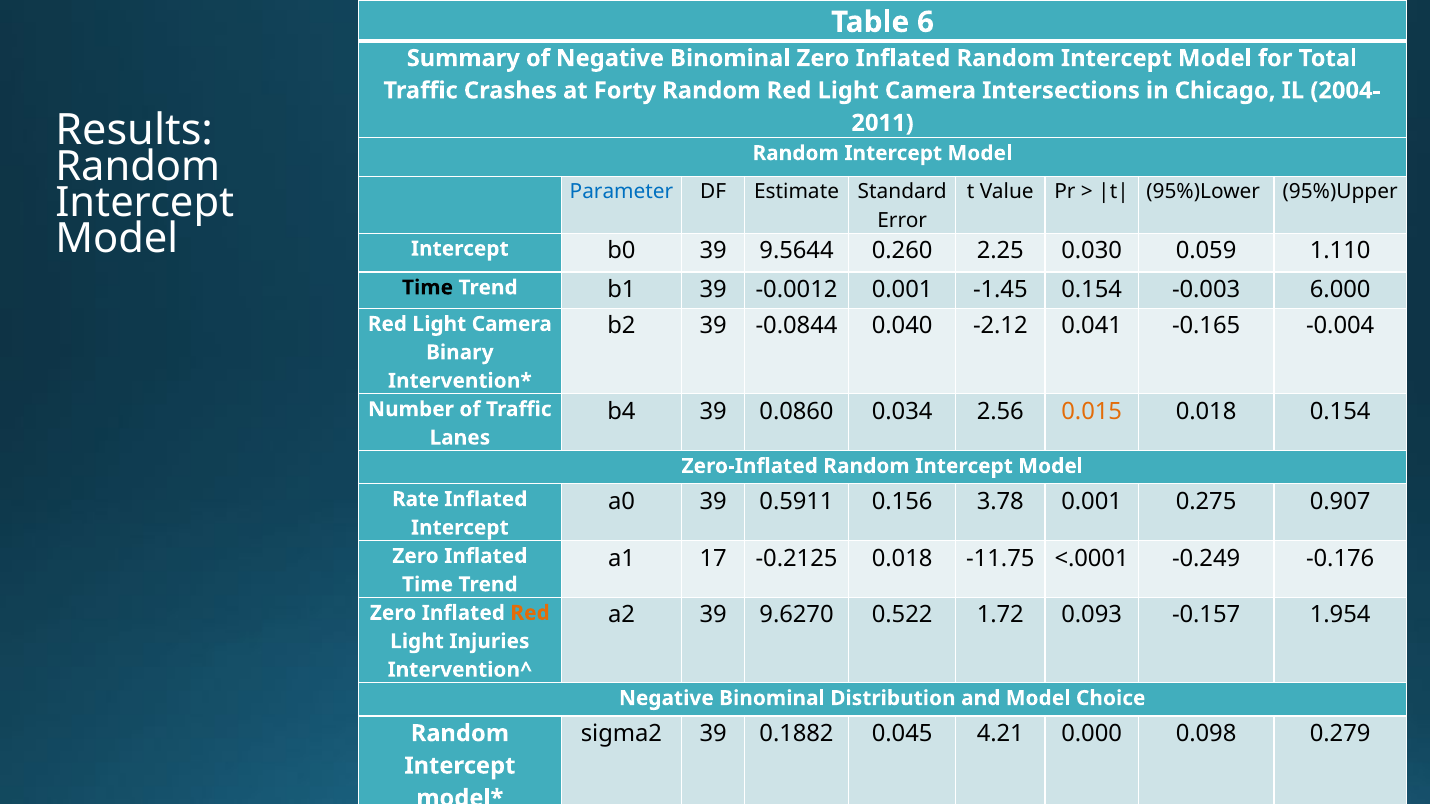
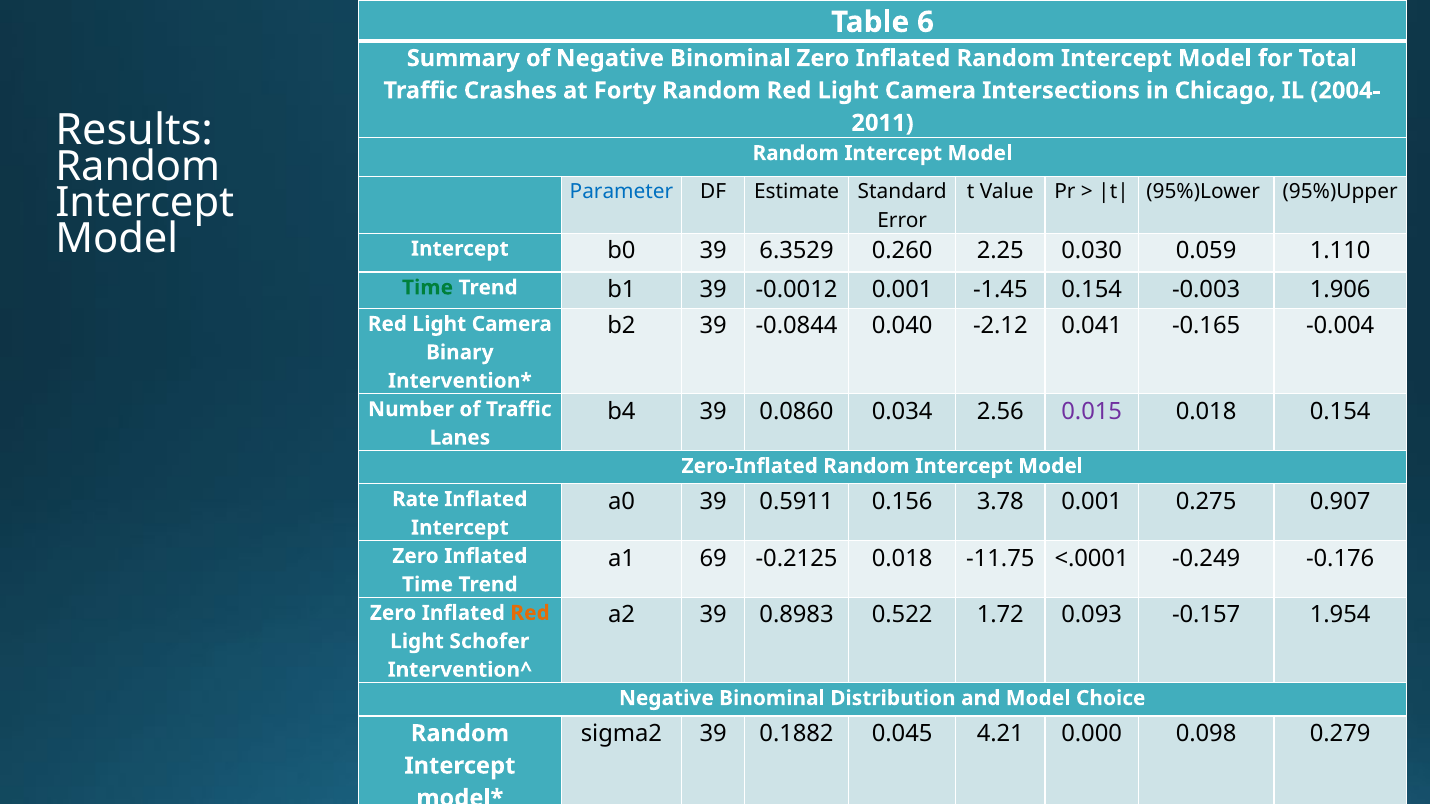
9.5644: 9.5644 -> 6.3529
Time at (428, 288) colour: black -> green
6.000: 6.000 -> 1.906
0.015 colour: orange -> purple
17: 17 -> 69
9.6270: 9.6270 -> 0.8983
Injuries: Injuries -> Schofer
